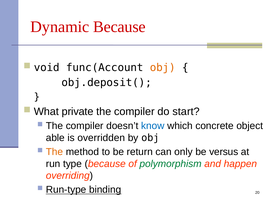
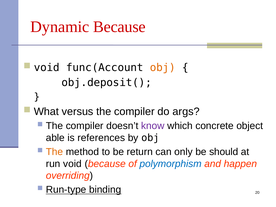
private: private -> versus
start: start -> args
know colour: blue -> purple
overridden: overridden -> references
versus: versus -> should
run type: type -> void
polymorphism colour: green -> blue
